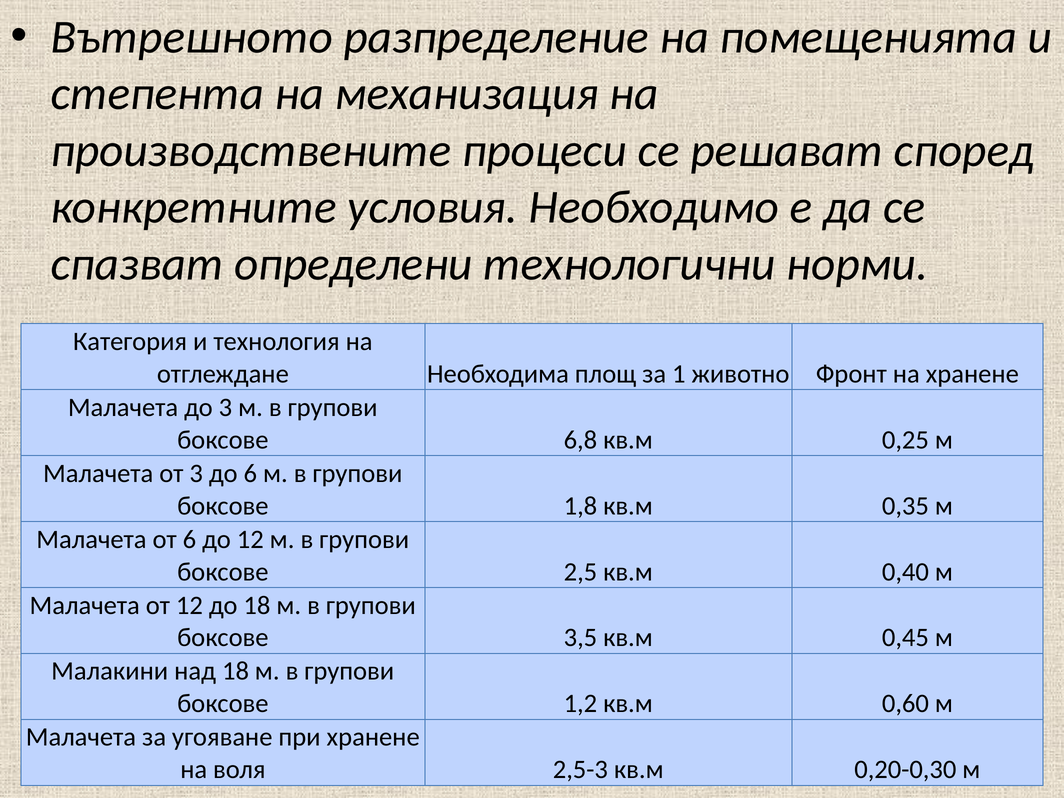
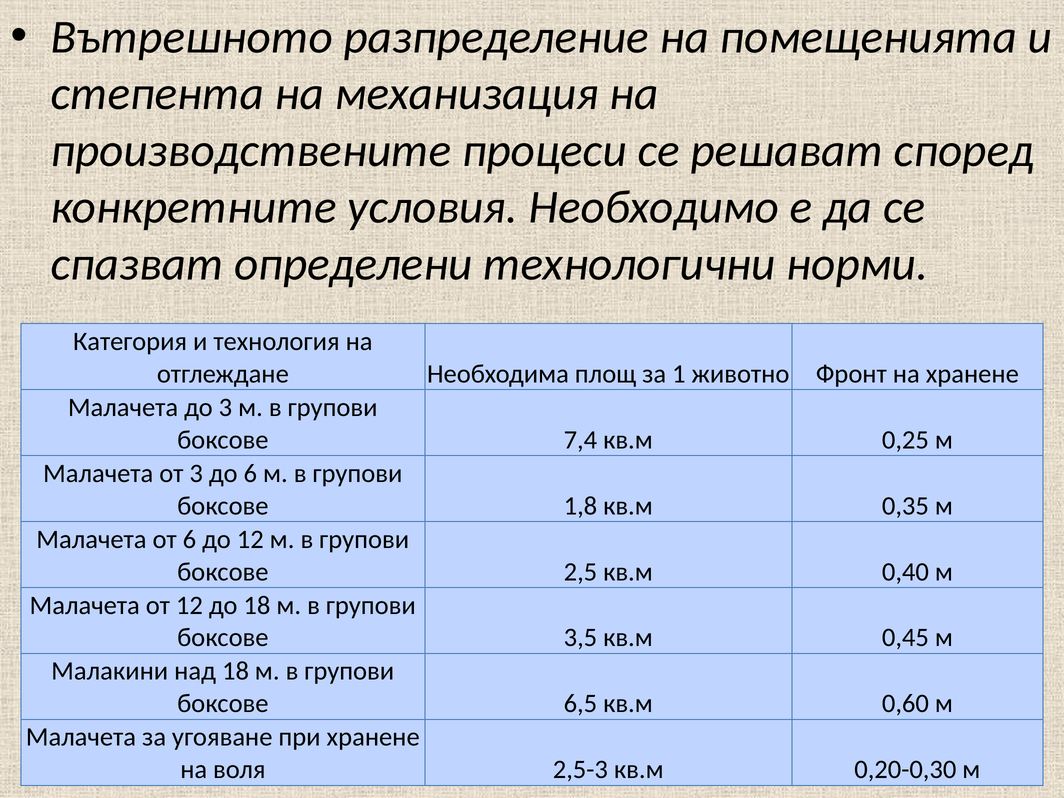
6,8: 6,8 -> 7,4
1,2: 1,2 -> 6,5
